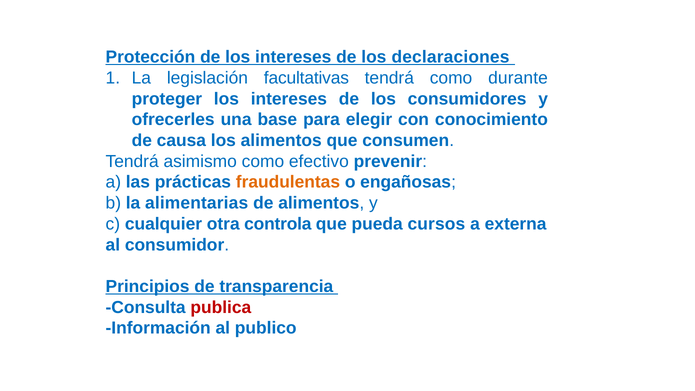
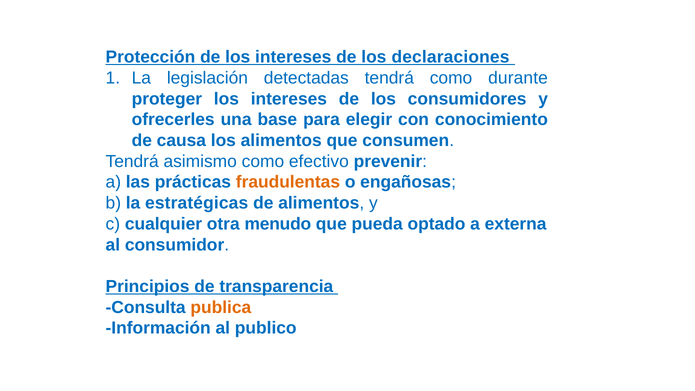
facultativas: facultativas -> detectadas
alimentarias: alimentarias -> estratégicas
controla: controla -> menudo
cursos: cursos -> optado
publica colour: red -> orange
